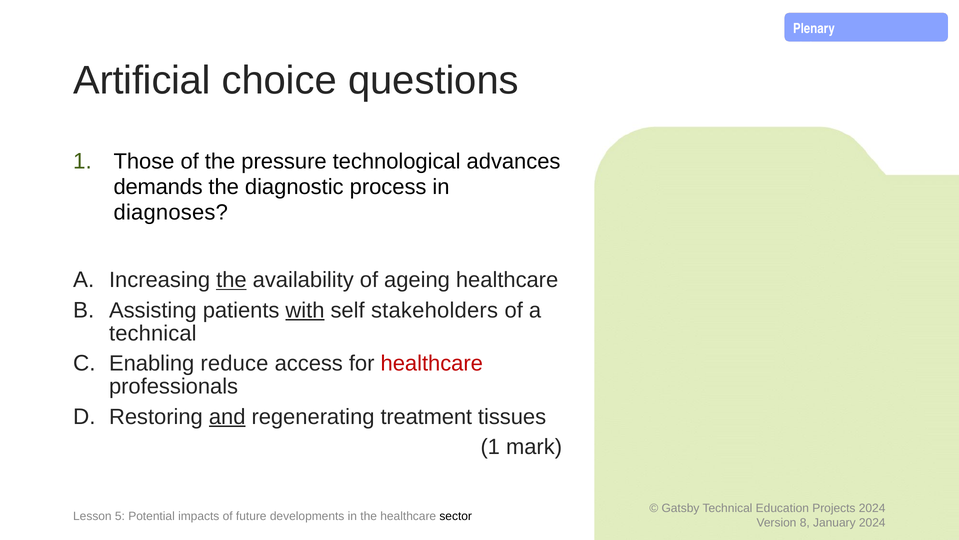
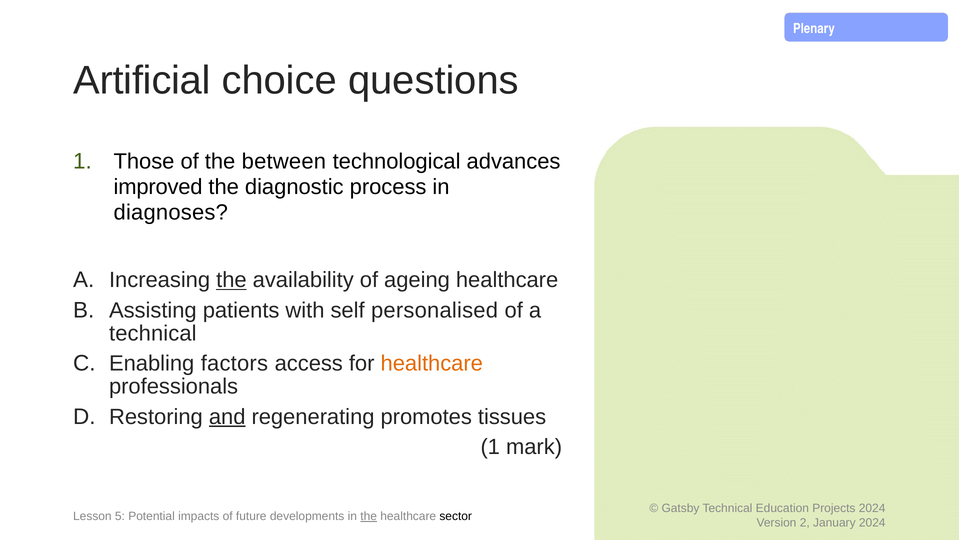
pressure: pressure -> between
demands: demands -> improved
with underline: present -> none
stakeholders: stakeholders -> personalised
reduce: reduce -> factors
healthcare at (432, 363) colour: red -> orange
treatment: treatment -> promotes
the at (369, 516) underline: none -> present
8: 8 -> 2
